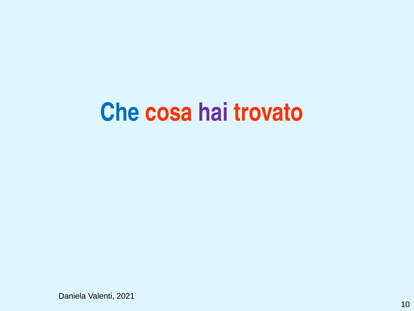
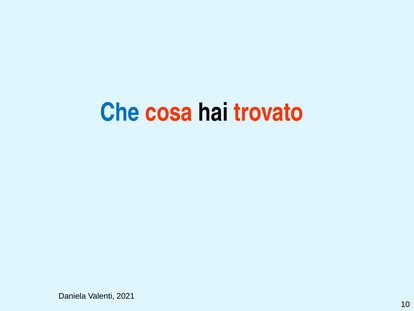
hai colour: purple -> black
